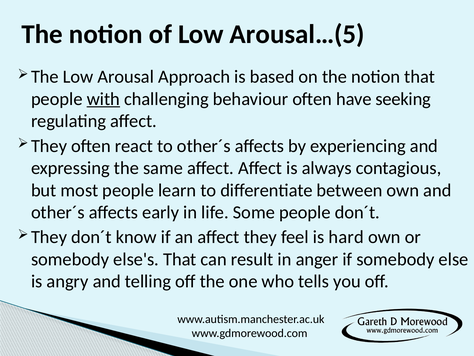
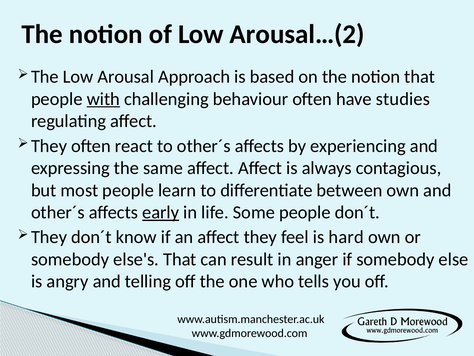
Arousal…(5: Arousal…(5 -> Arousal…(2
seeking: seeking -> studies
early underline: none -> present
